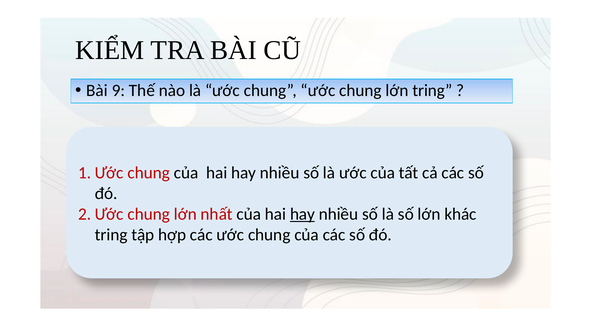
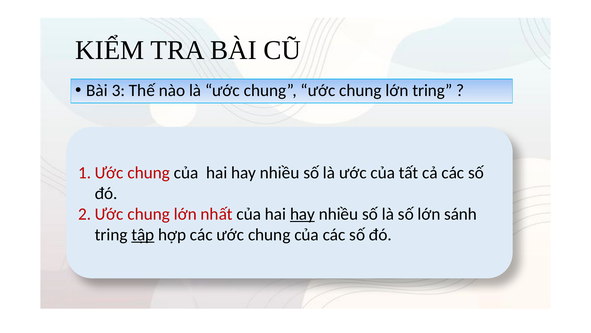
9: 9 -> 3
khác: khác -> sánh
tập underline: none -> present
